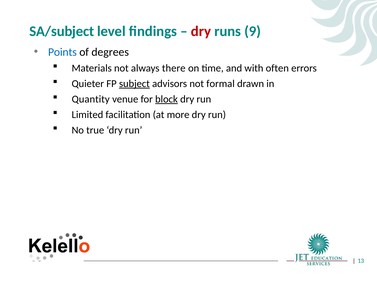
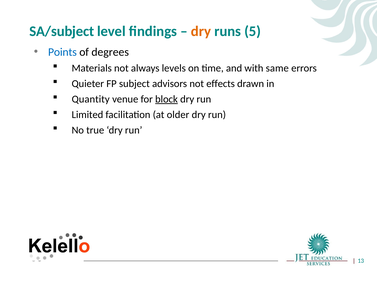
dry at (201, 31) colour: red -> orange
9: 9 -> 5
there: there -> levels
often: often -> same
subject underline: present -> none
formal: formal -> effects
more: more -> older
